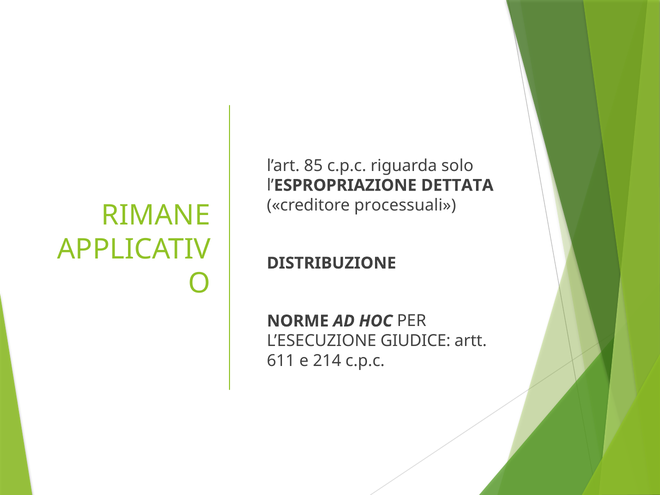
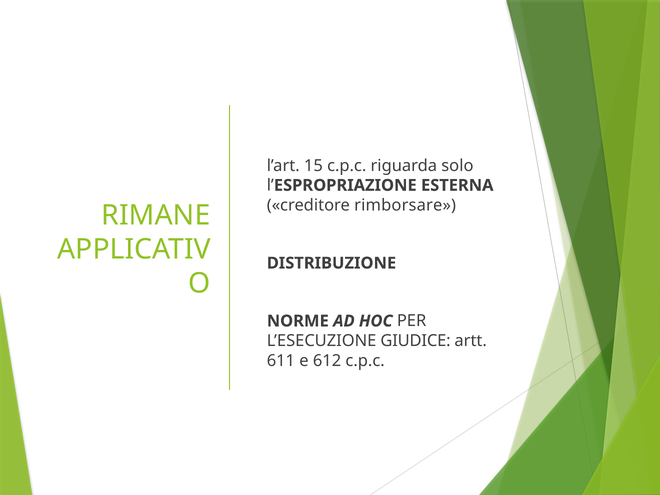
85: 85 -> 15
DETTATA: DETTATA -> ESTERNA
processuali: processuali -> rimborsare
214: 214 -> 612
